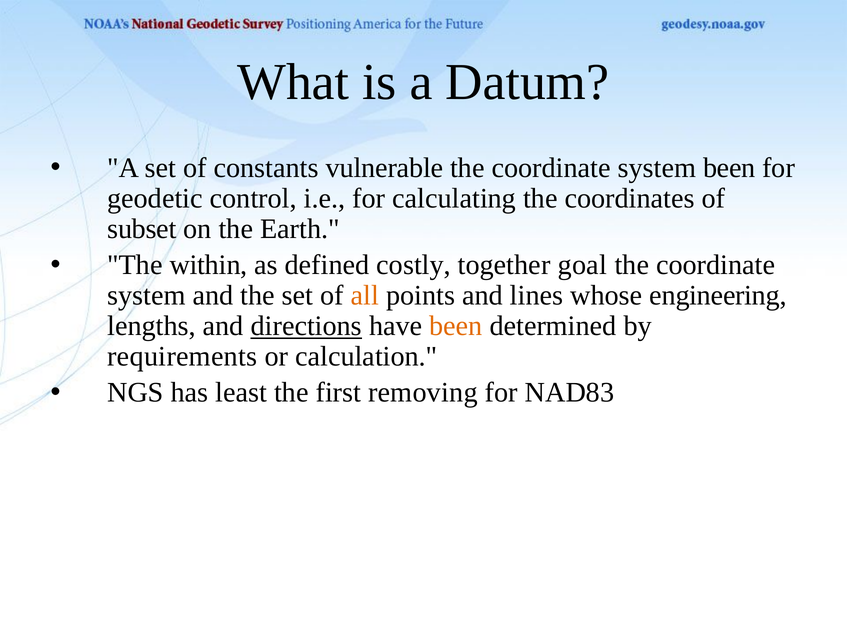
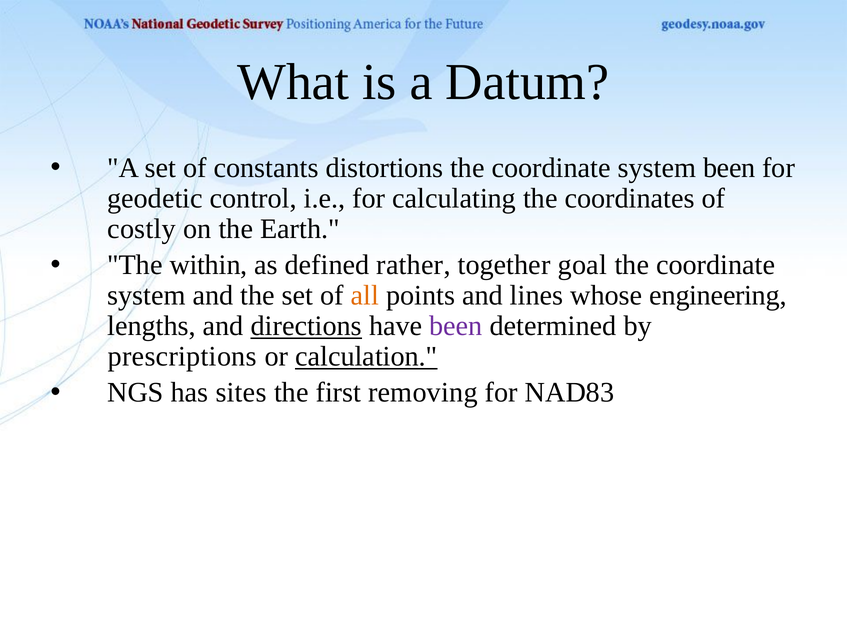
vulnerable: vulnerable -> distortions
subset: subset -> costly
costly: costly -> rather
been at (456, 326) colour: orange -> purple
requirements: requirements -> prescriptions
calculation underline: none -> present
least: least -> sites
